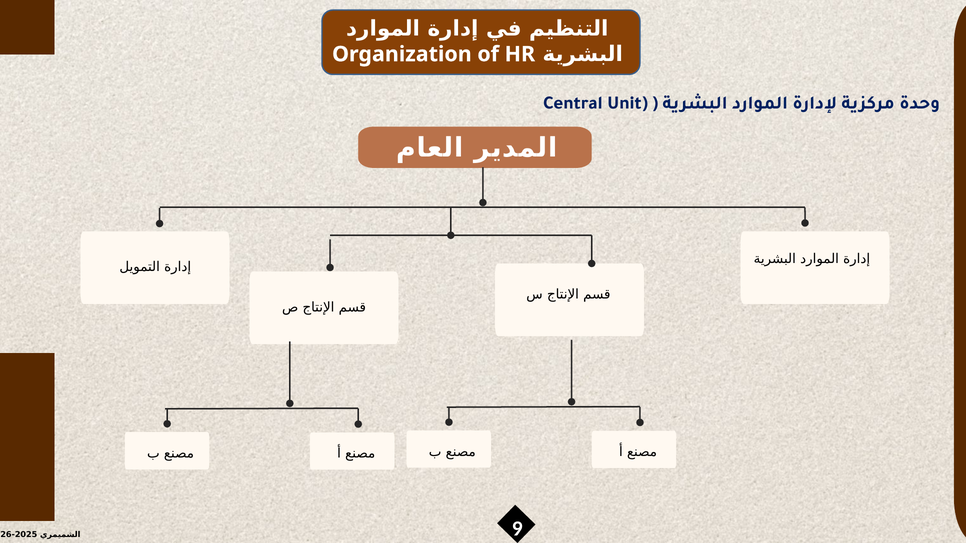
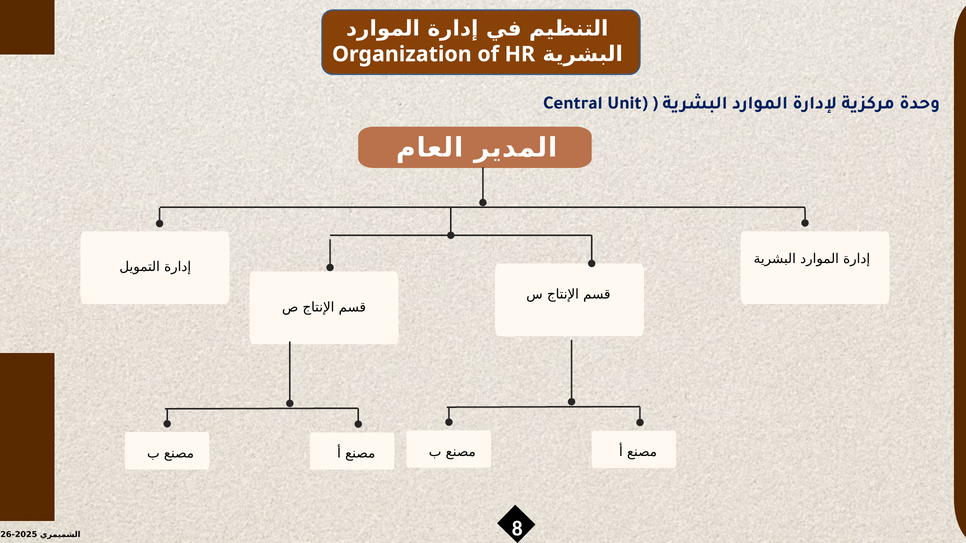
9: 9 -> 8
